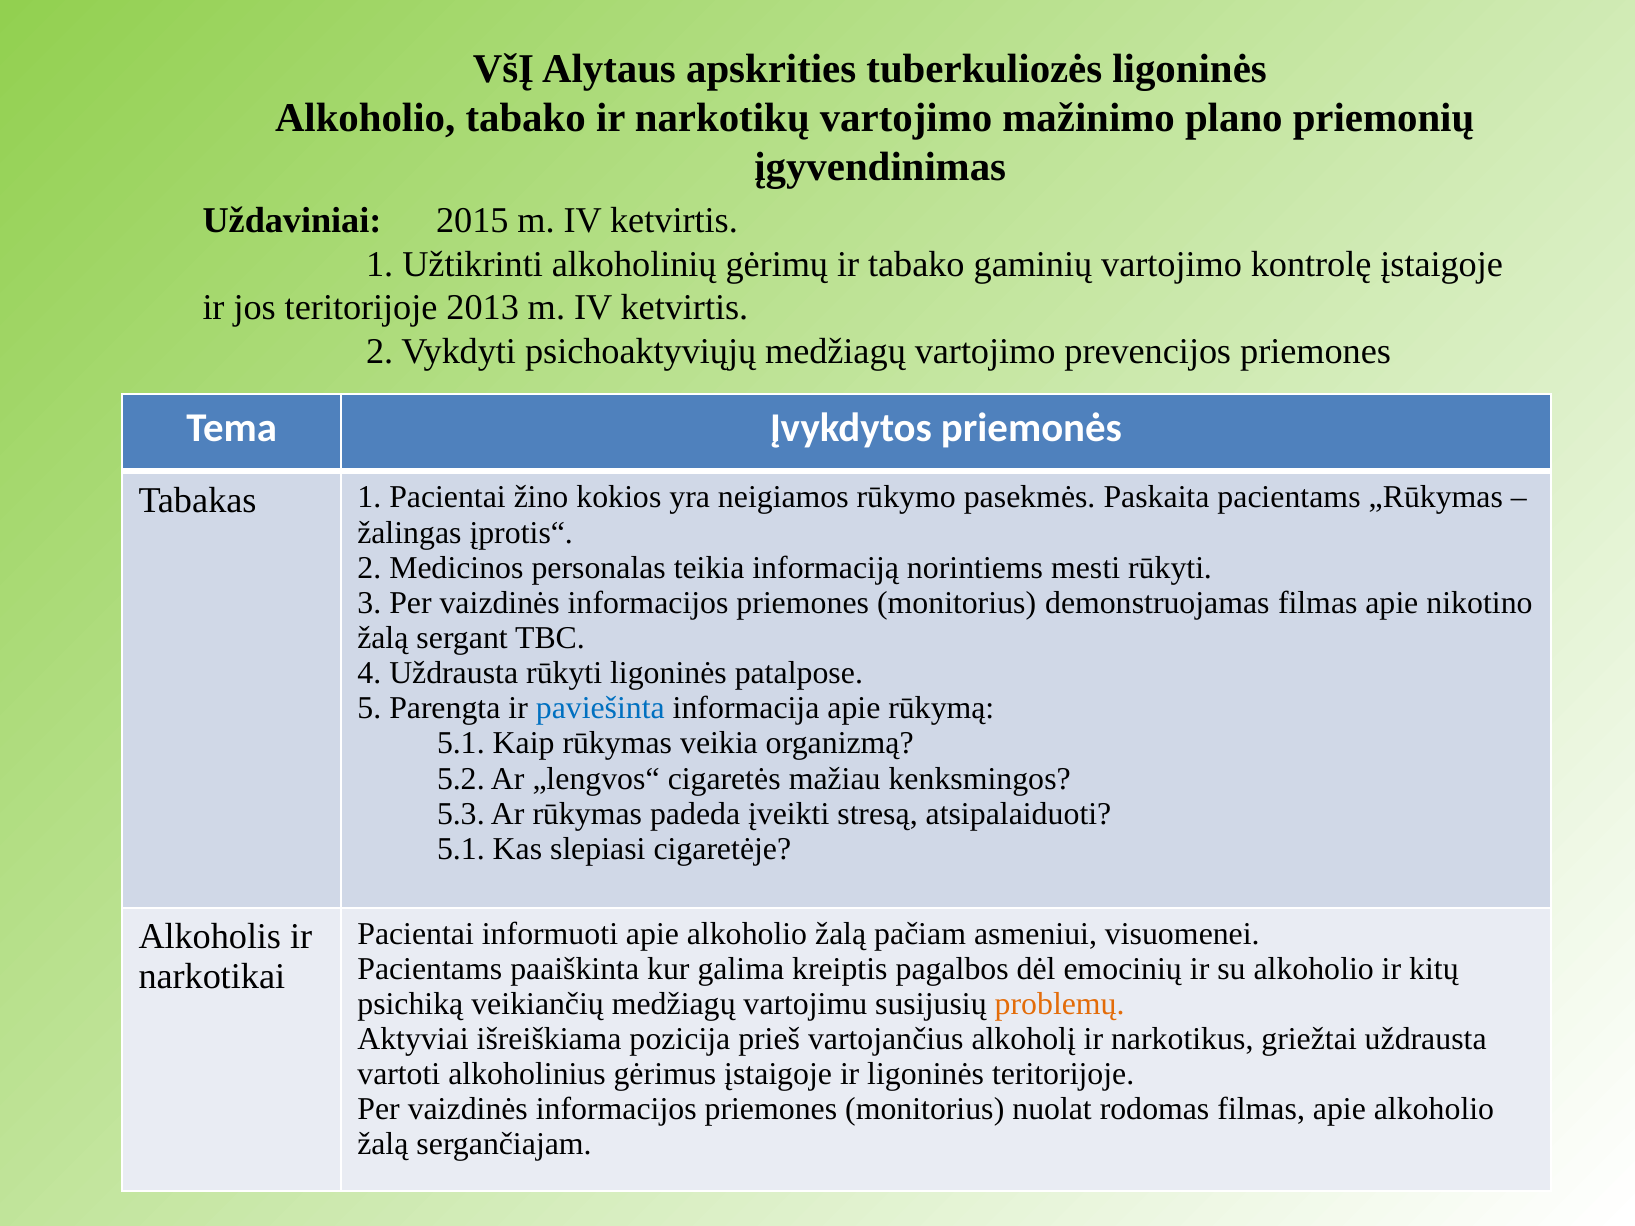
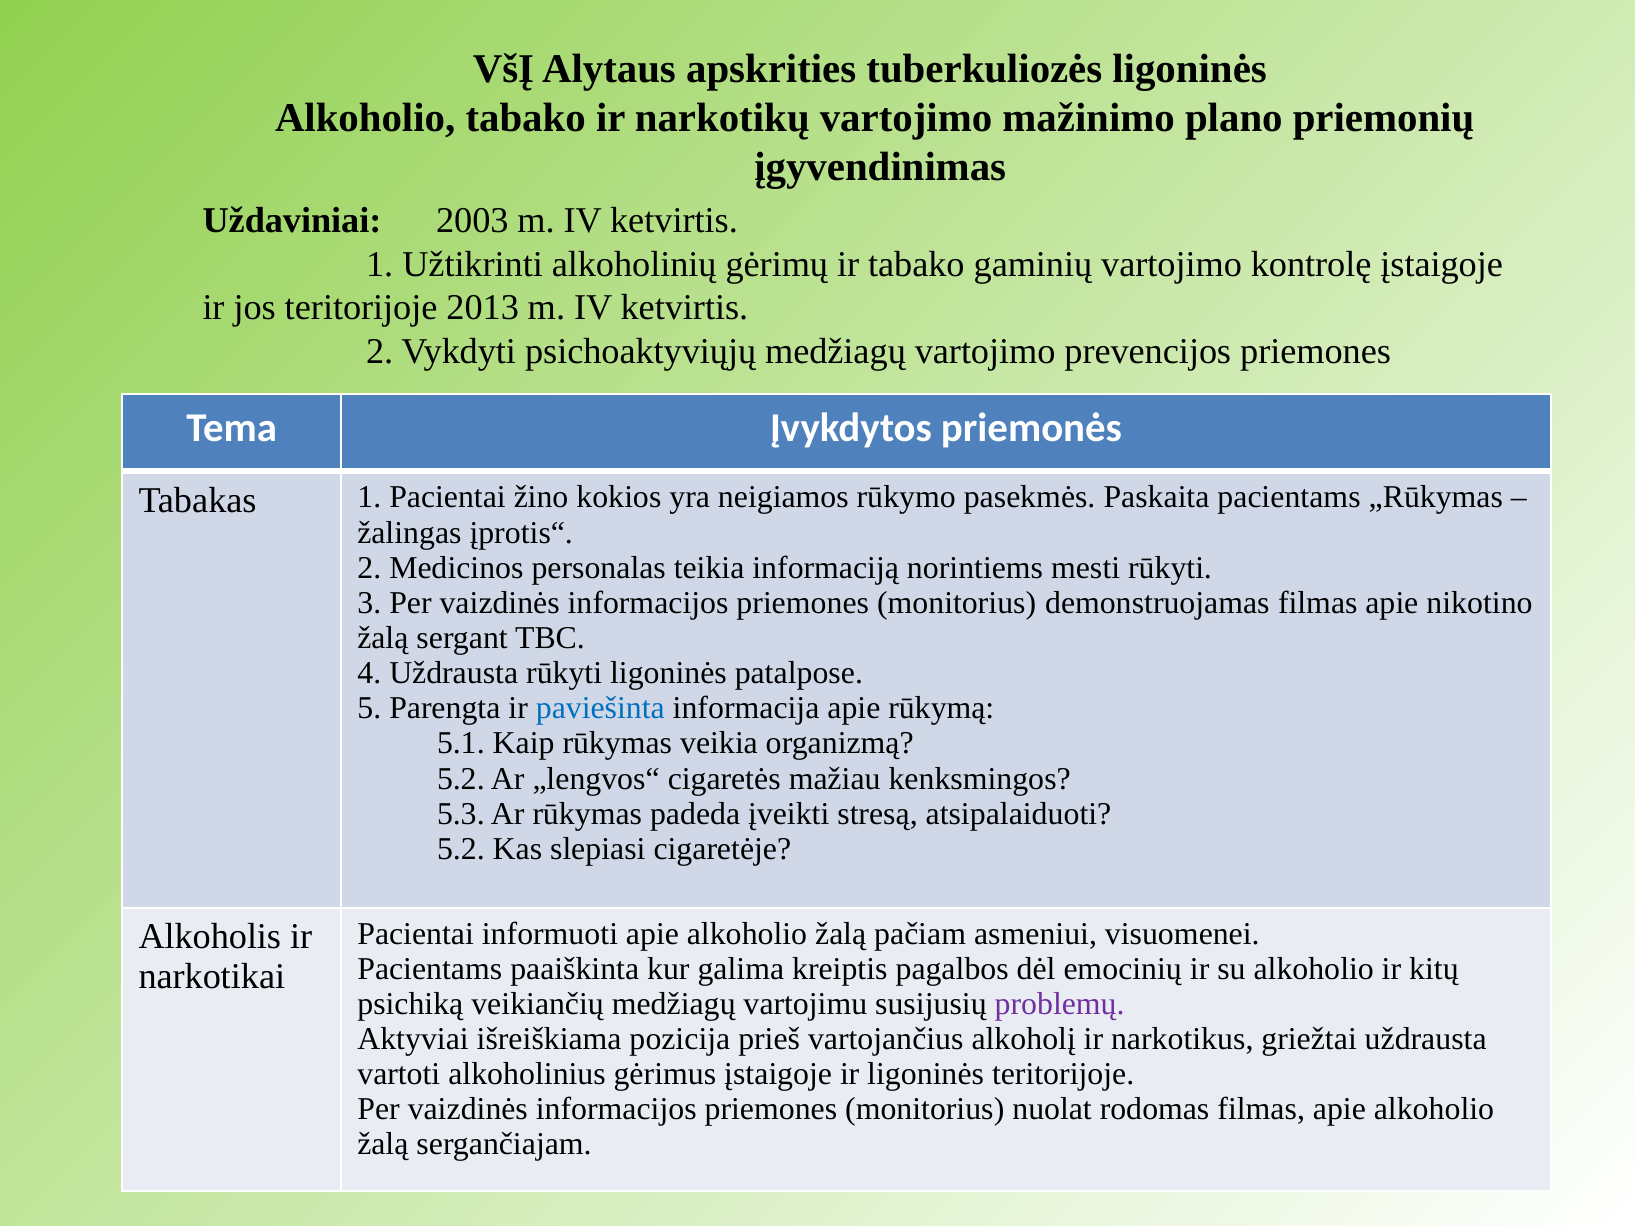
2015: 2015 -> 2003
5.1 at (461, 849): 5.1 -> 5.2
problemų colour: orange -> purple
